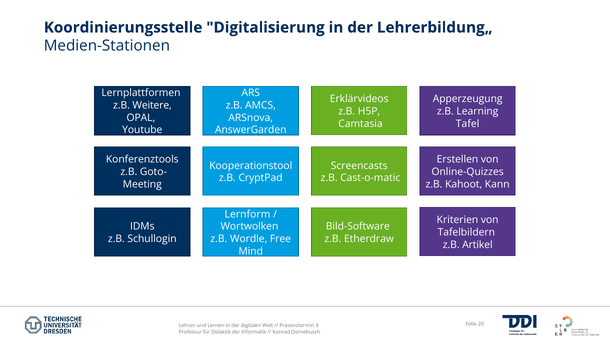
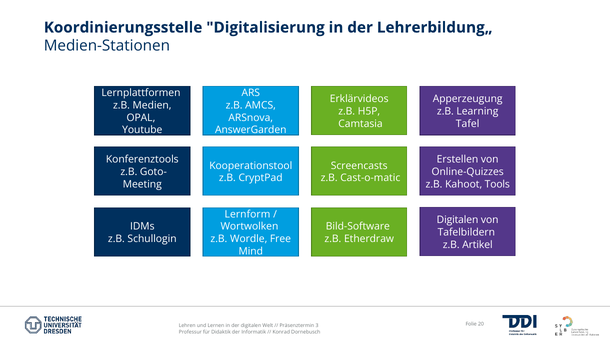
Weitere: Weitere -> Medien
Kann: Kann -> Tools
Kriterien at (458, 220): Kriterien -> Digitalen
